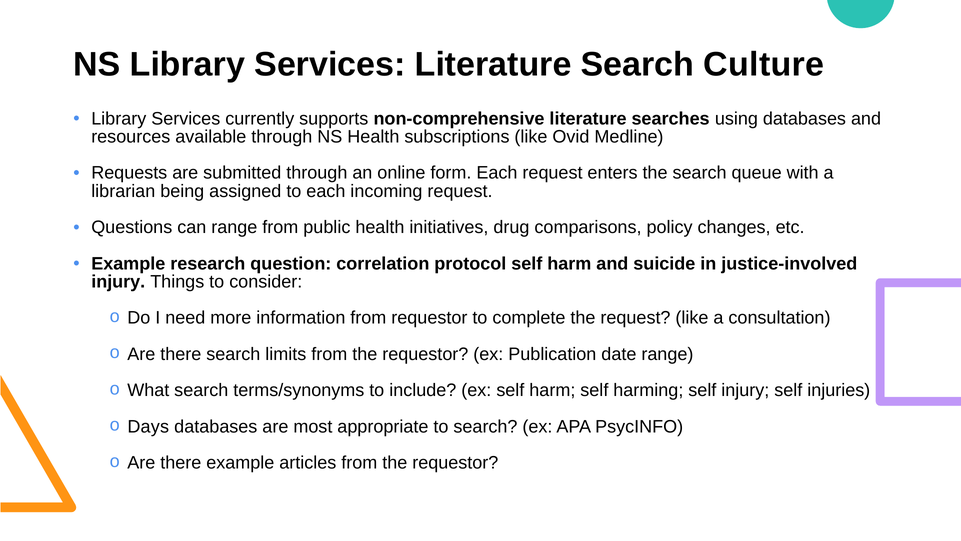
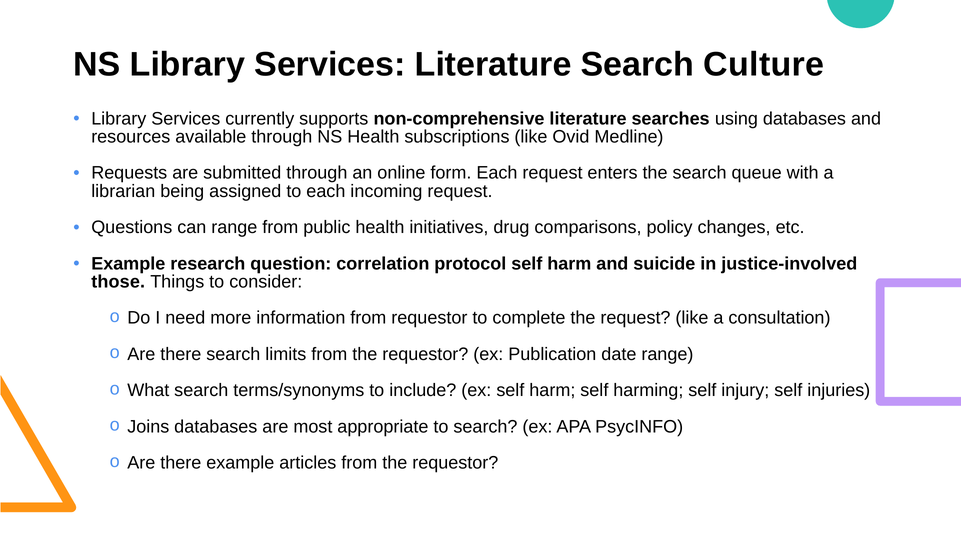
injury at (118, 282): injury -> those
Days: Days -> Joins
